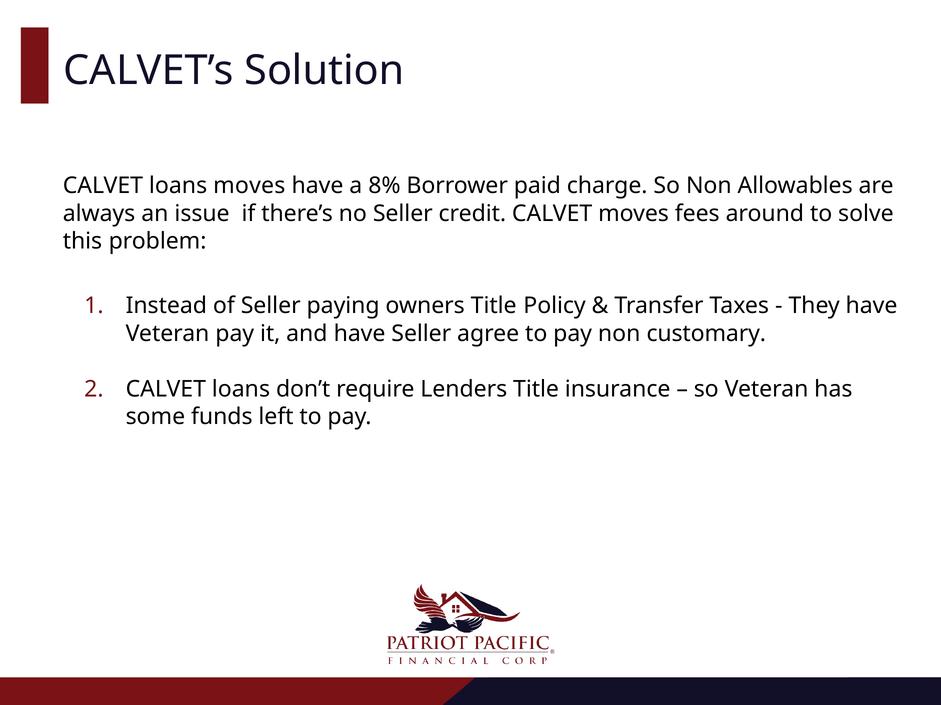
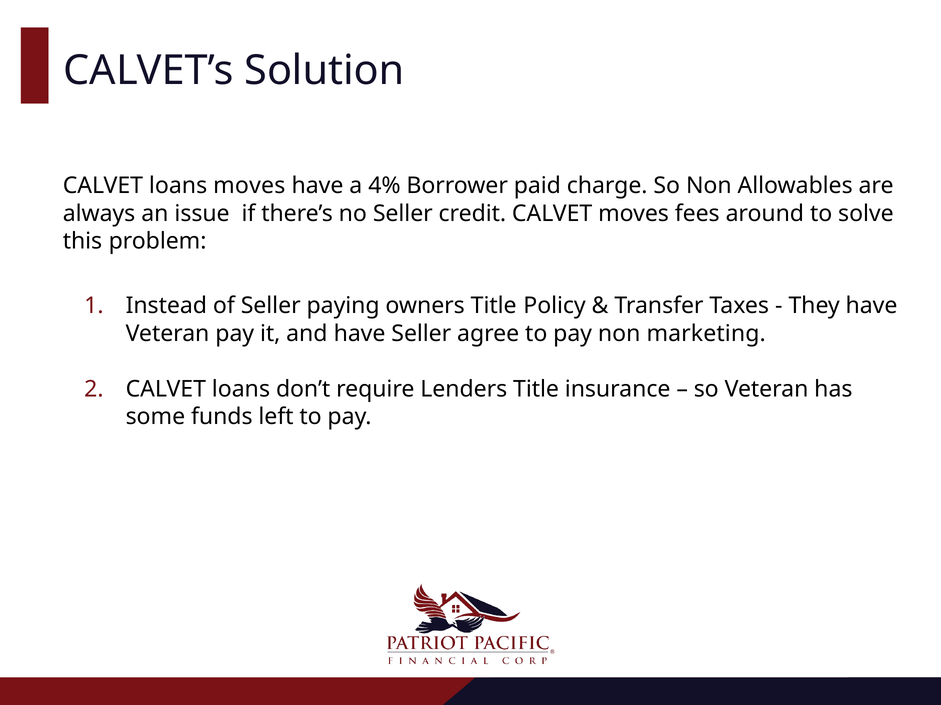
8%: 8% -> 4%
customary: customary -> marketing
